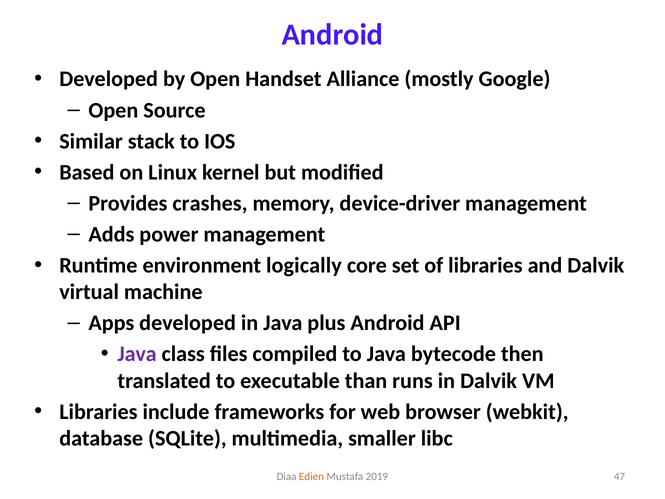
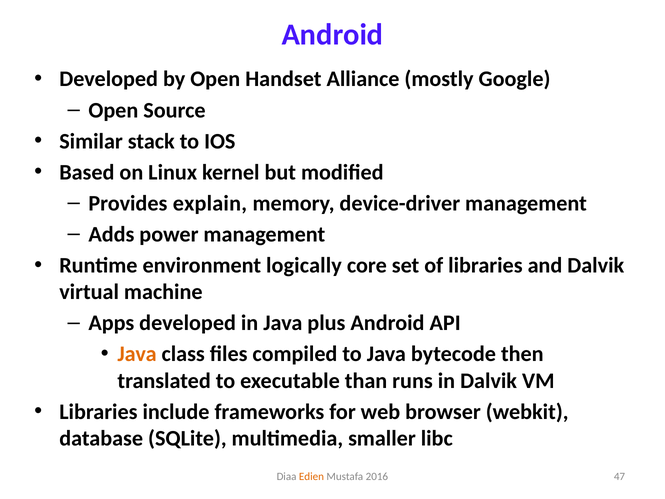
crashes: crashes -> explain
Java at (137, 354) colour: purple -> orange
2019: 2019 -> 2016
